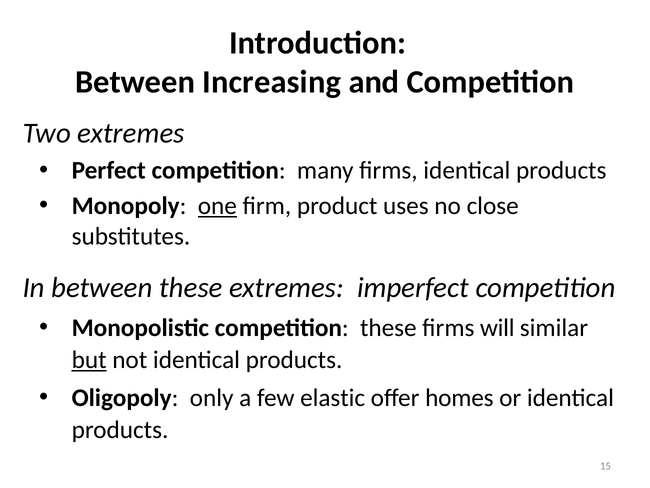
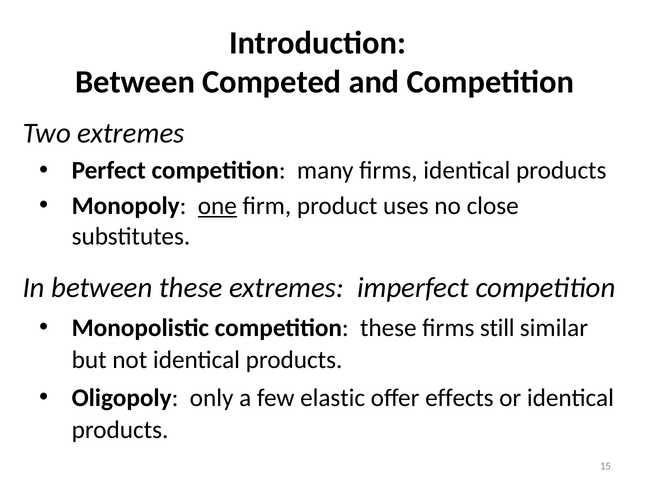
Increasing: Increasing -> Competed
will: will -> still
but underline: present -> none
homes: homes -> effects
